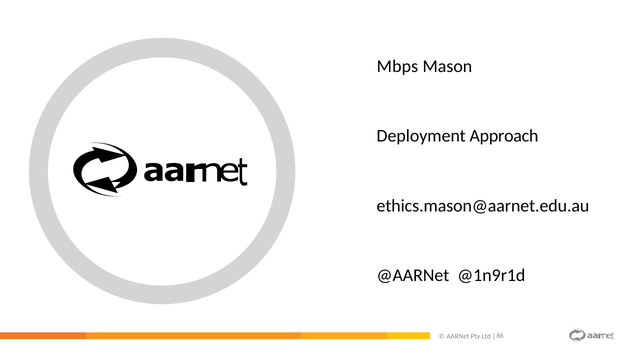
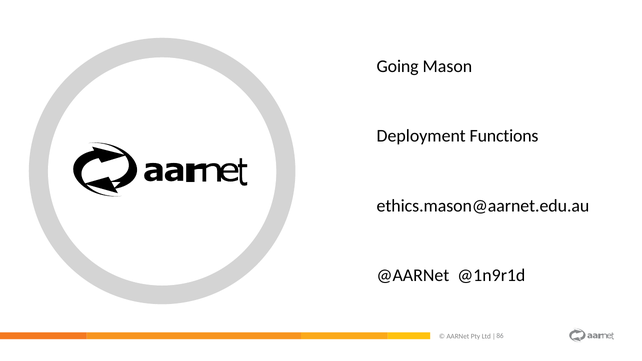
Mbps: Mbps -> Going
Approach: Approach -> Functions
